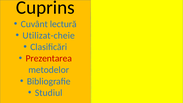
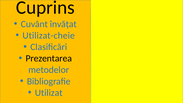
lectură: lectură -> învățat
Prezentarea colour: red -> black
Studiul: Studiul -> Utilizat
